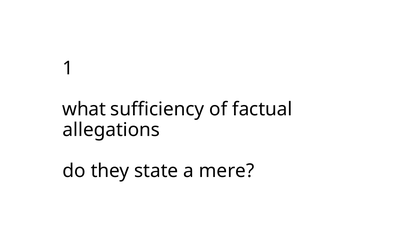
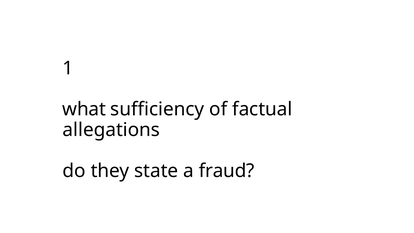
mere: mere -> fraud
